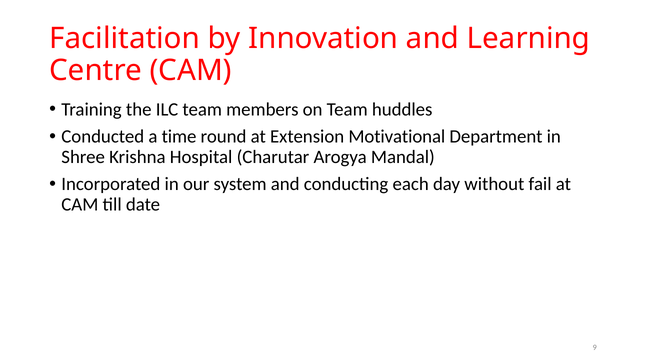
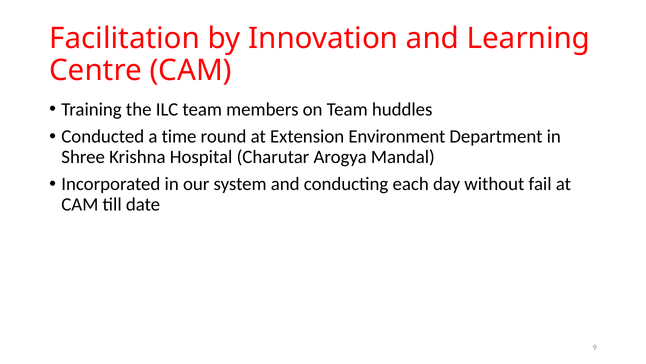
Motivational: Motivational -> Environment
